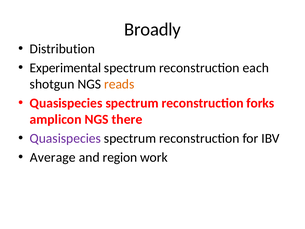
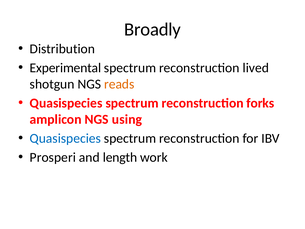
each: each -> lived
there: there -> using
Quasispecies at (65, 138) colour: purple -> blue
Average: Average -> Prosperi
region: region -> length
